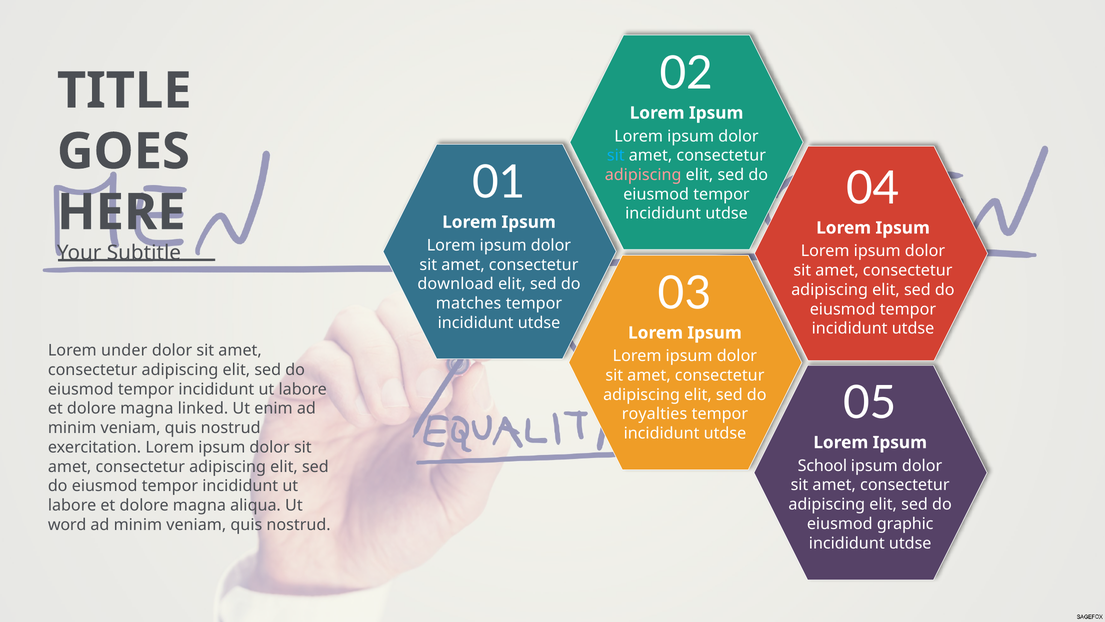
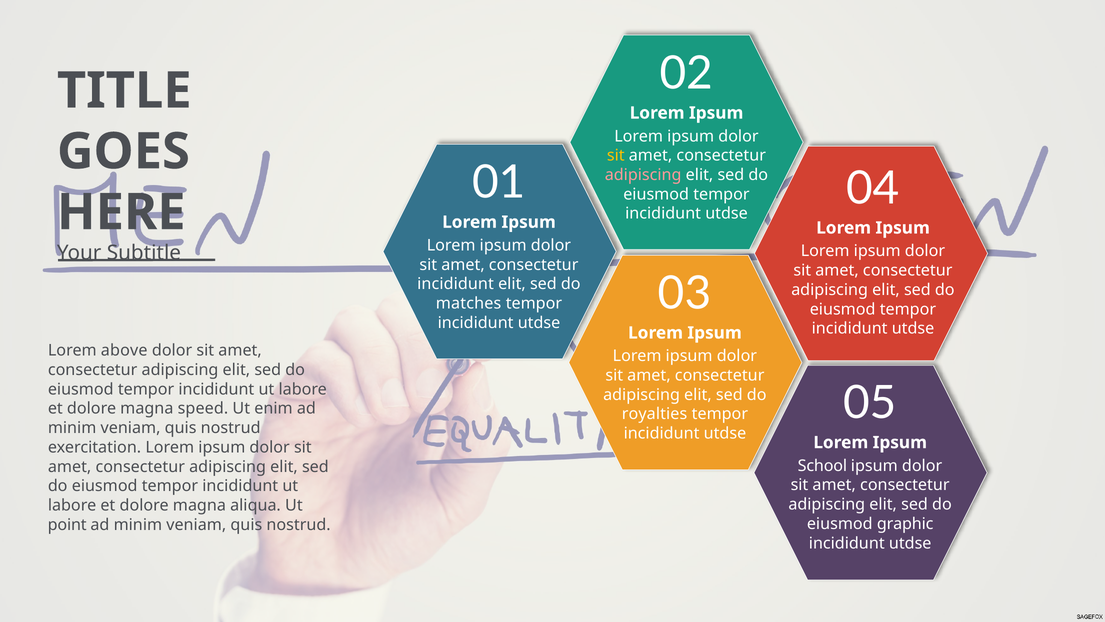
sit at (616, 155) colour: light blue -> yellow
download at (456, 284): download -> incididunt
under: under -> above
linked: linked -> speed
word: word -> point
